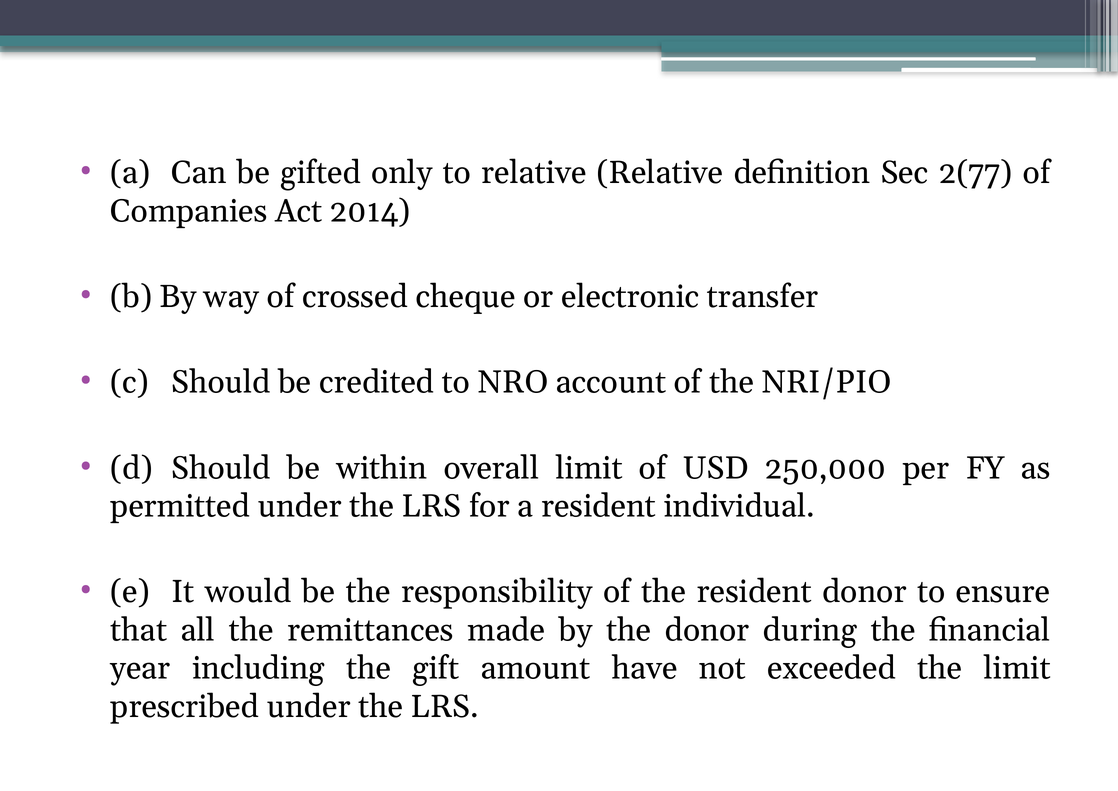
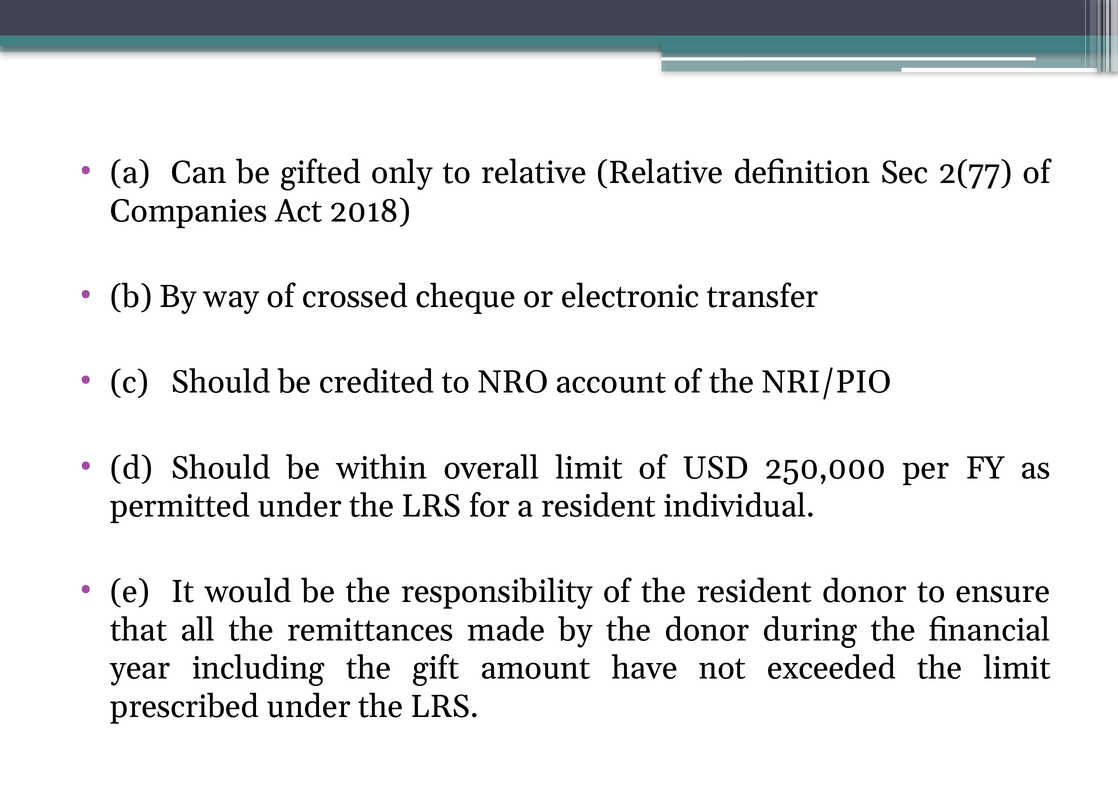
2014: 2014 -> 2018
